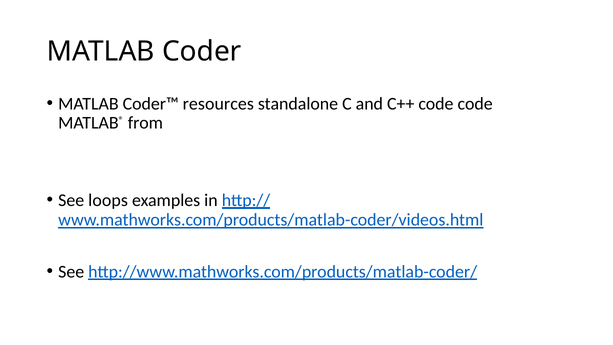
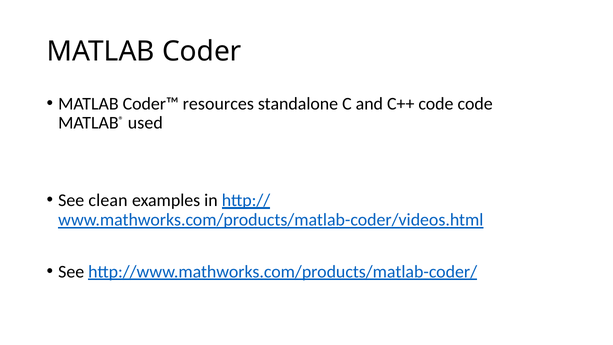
from: from -> used
loops: loops -> clean
